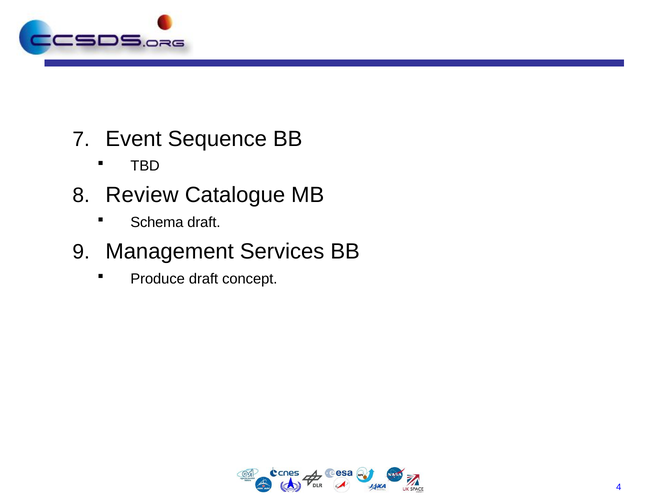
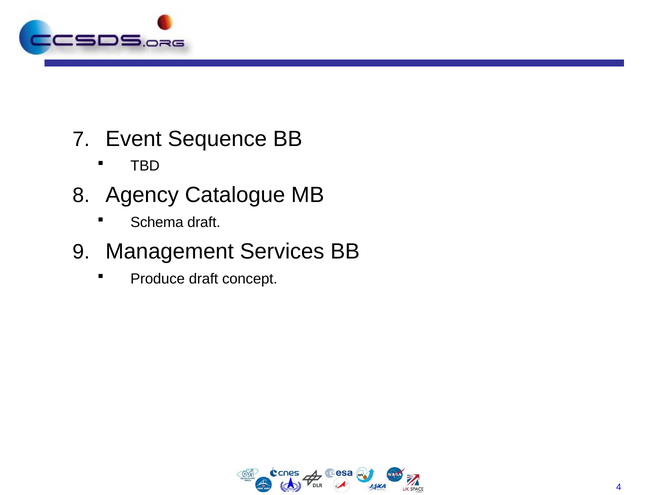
Review: Review -> Agency
